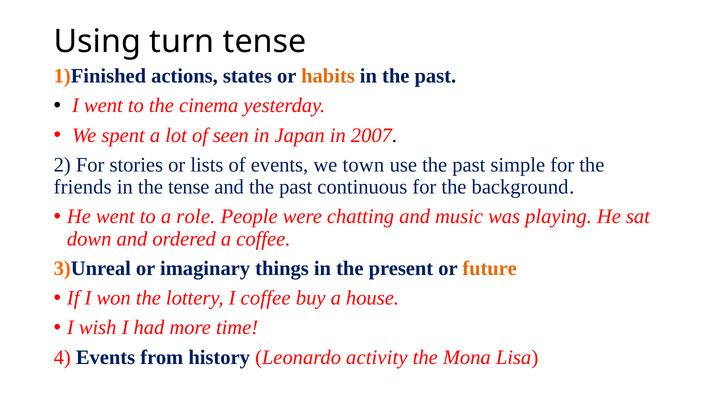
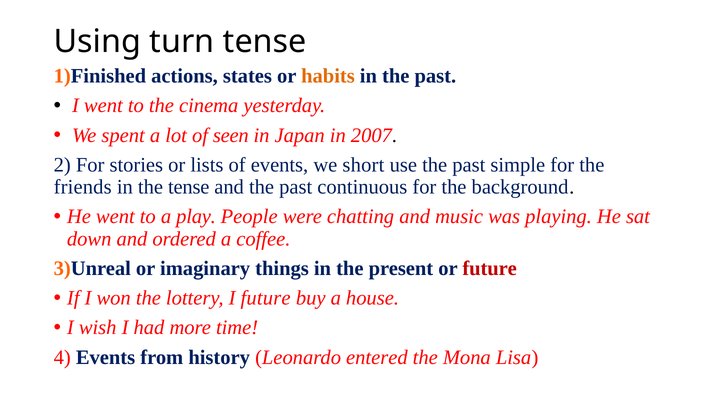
town: town -> short
role: role -> play
future at (490, 268) colour: orange -> red
I coffee: coffee -> future
activity: activity -> entered
